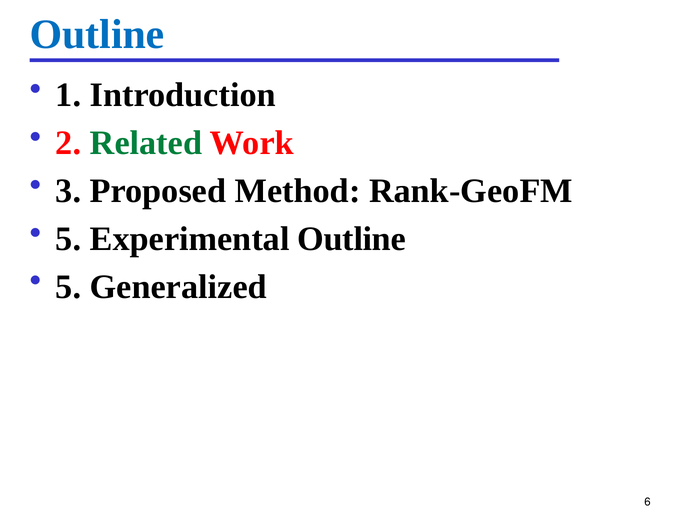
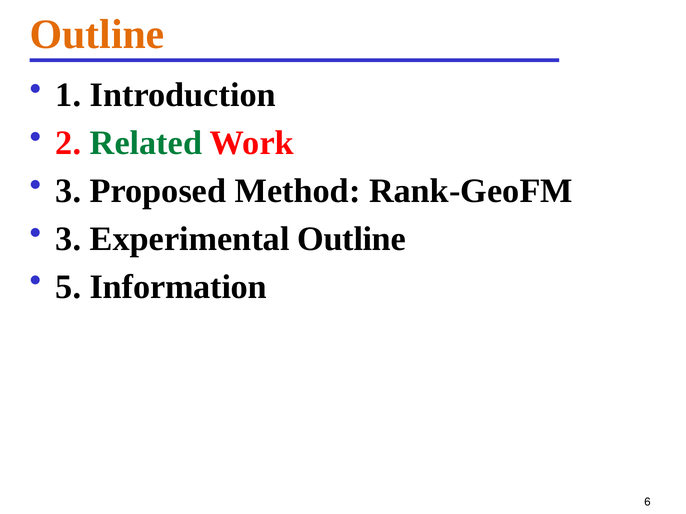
Outline at (97, 34) colour: blue -> orange
5 at (68, 239): 5 -> 3
Generalized: Generalized -> Information
